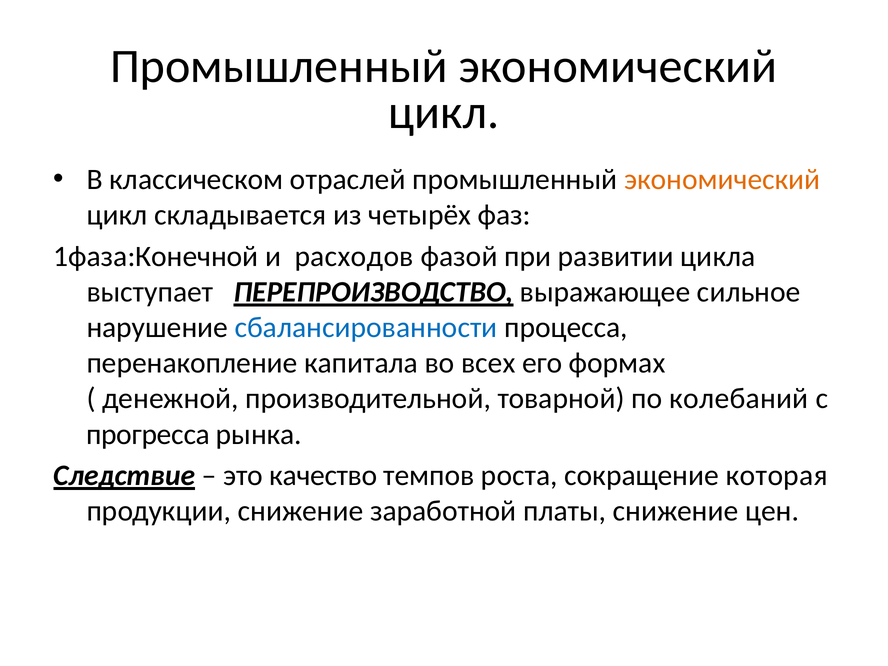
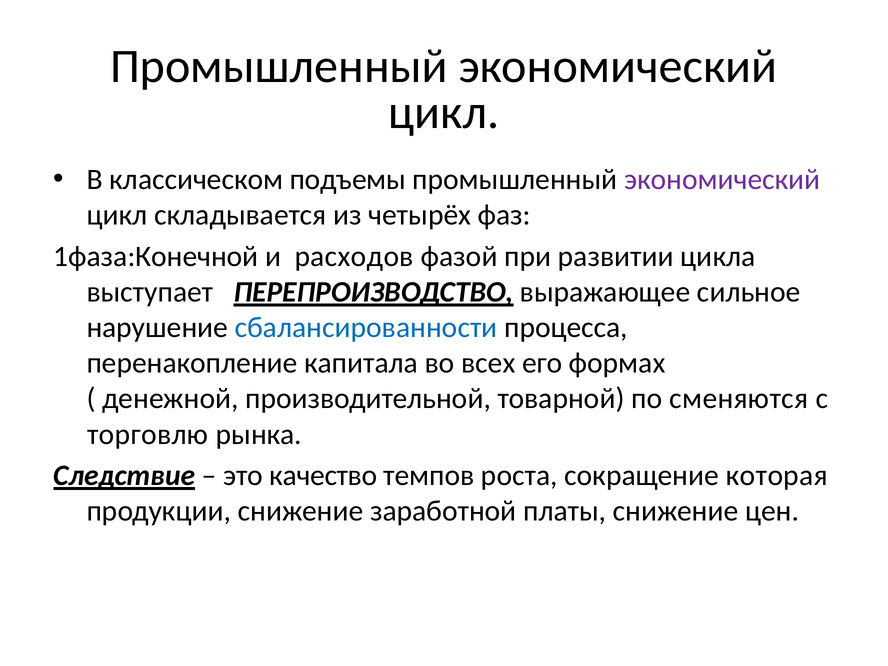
отраслей: отраслей -> подъемы
экономический at (722, 180) colour: orange -> purple
колебаний: колебаний -> сменяются
прогресса: прогресса -> торговлю
